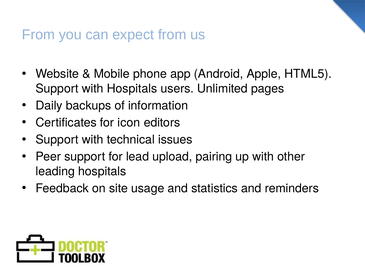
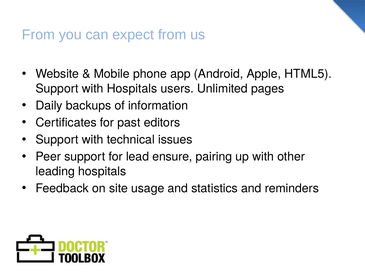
icon: icon -> past
upload: upload -> ensure
